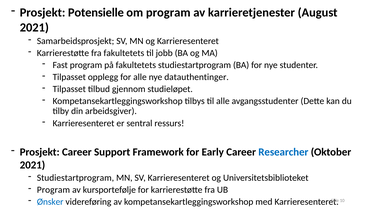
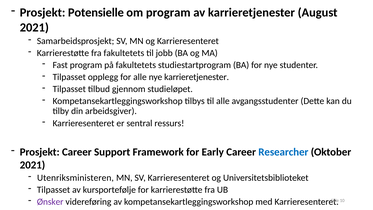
nye datauthentinger: datauthentinger -> karrieretjenester
Studiestartprogram at (75, 178): Studiestartprogram -> Utenriksministeren
Program at (53, 190): Program -> Tilpasset
Ønsker colour: blue -> purple
